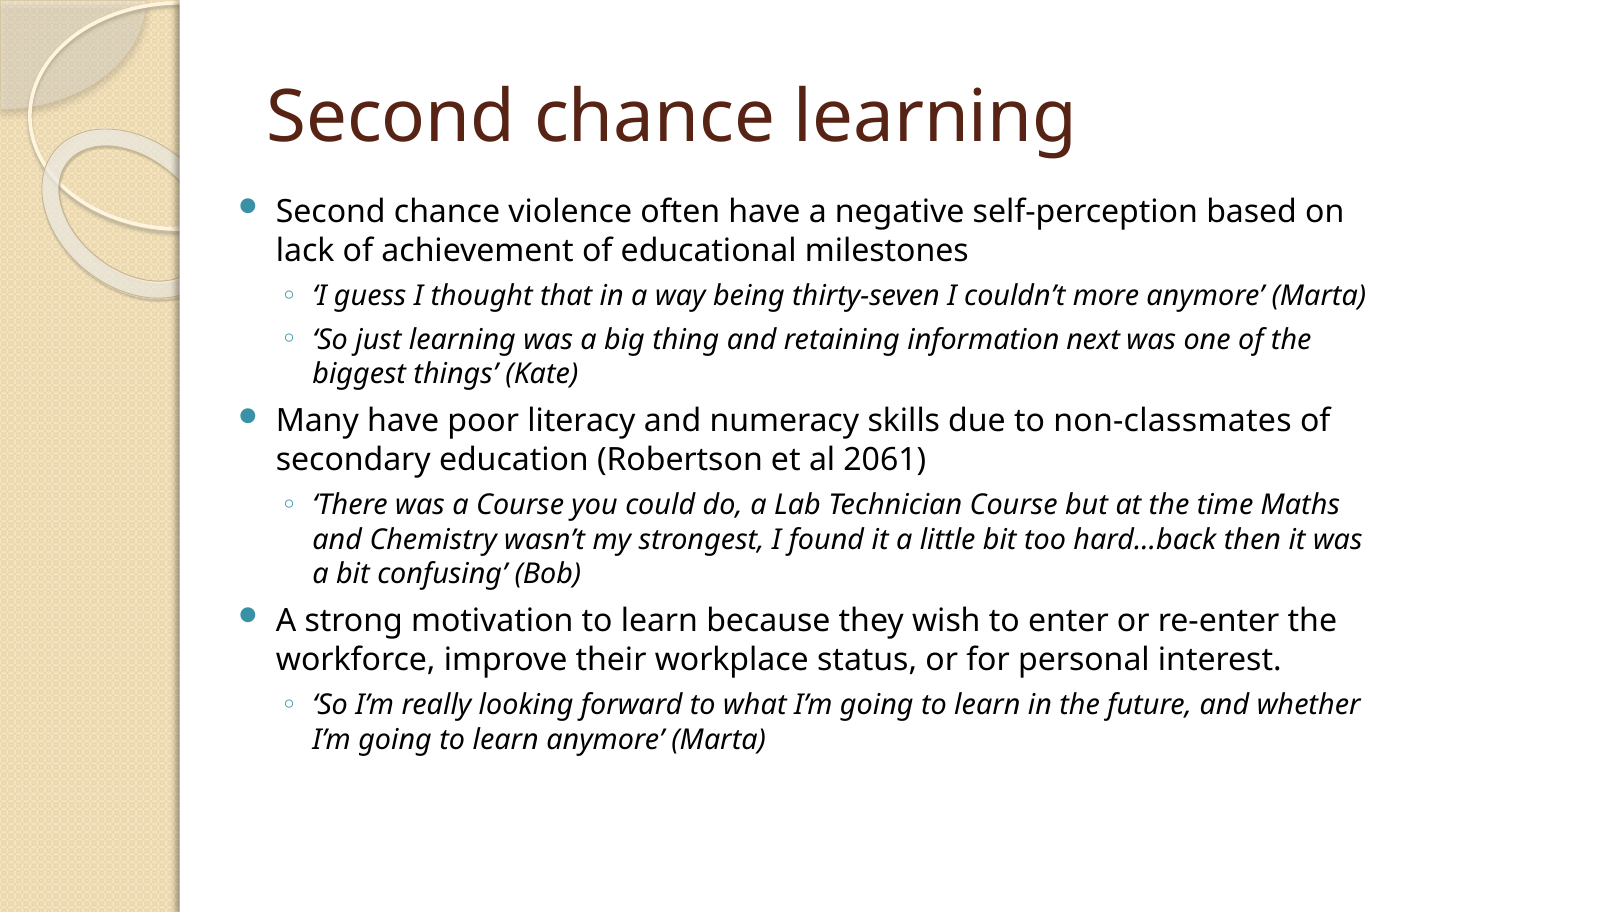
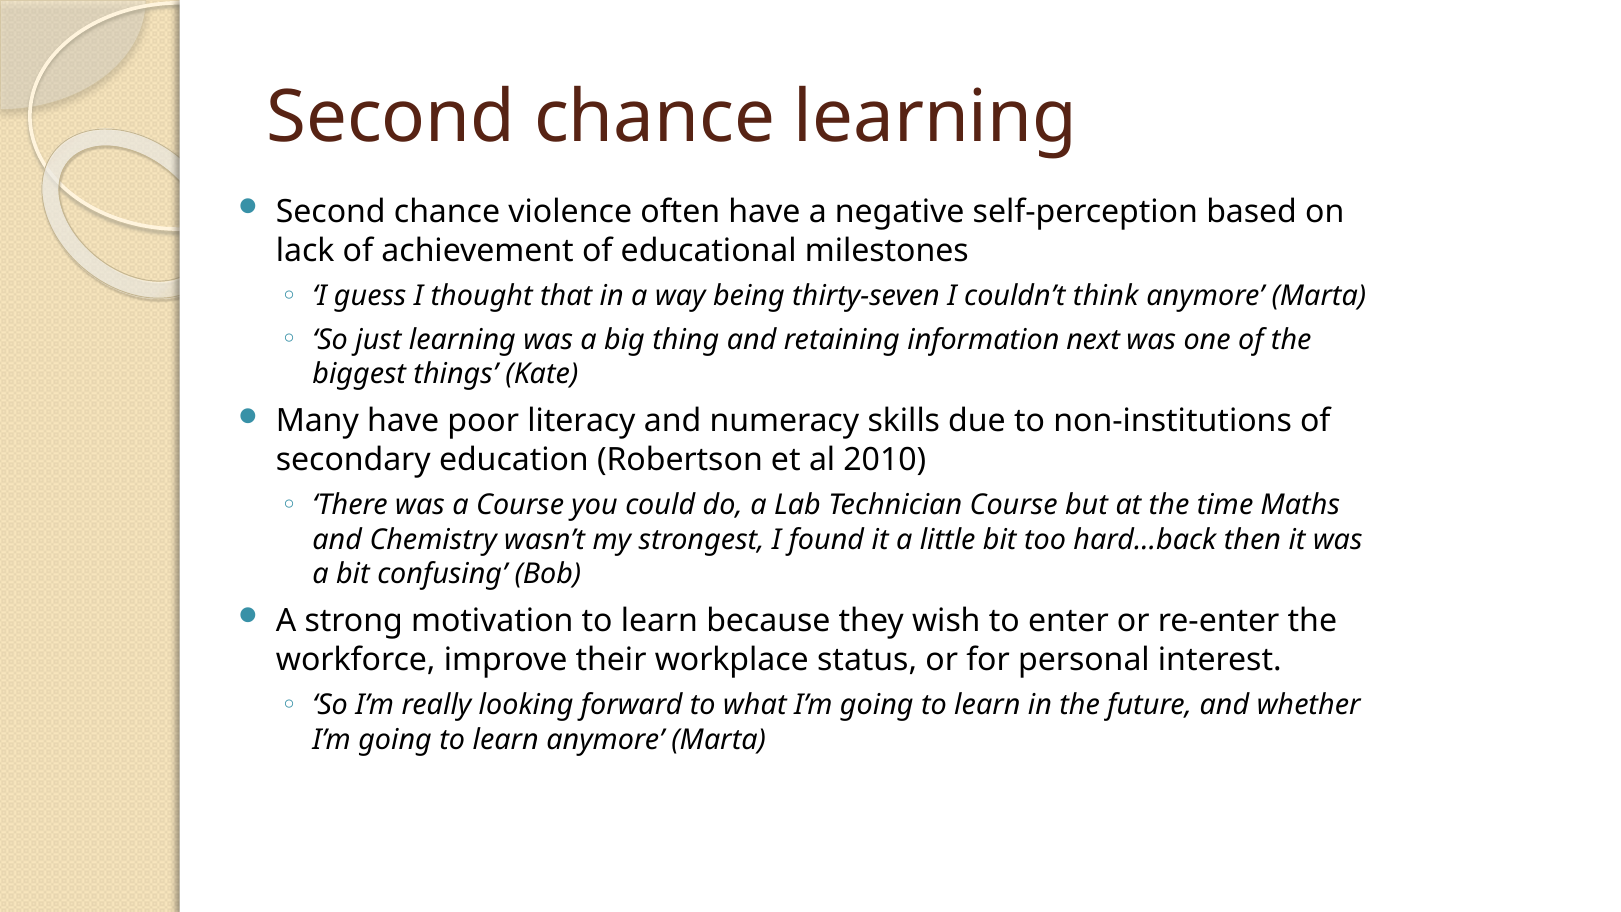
more: more -> think
non-classmates: non-classmates -> non-institutions
2061: 2061 -> 2010
